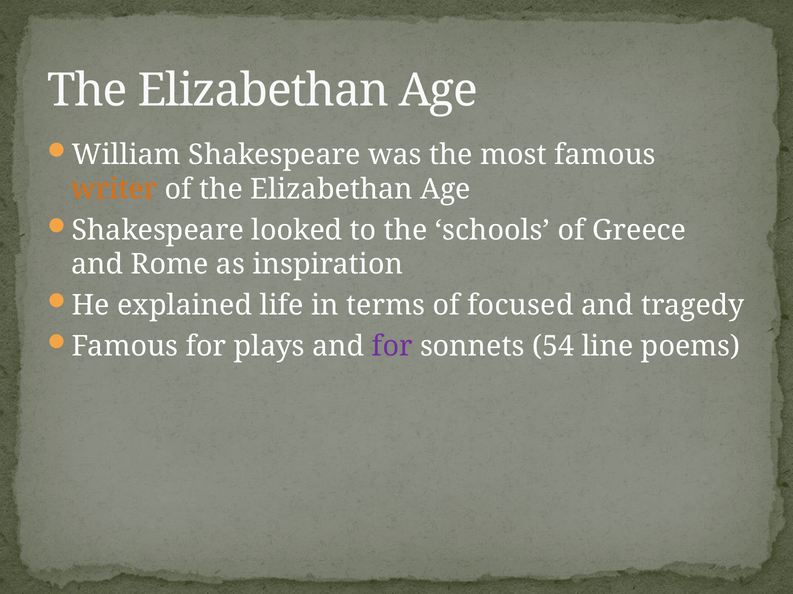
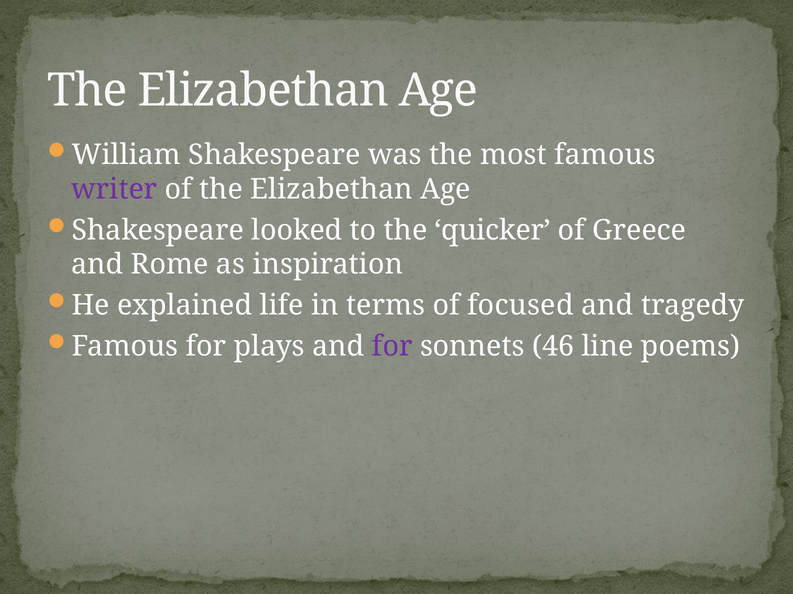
writer colour: orange -> purple
schools: schools -> quicker
54: 54 -> 46
